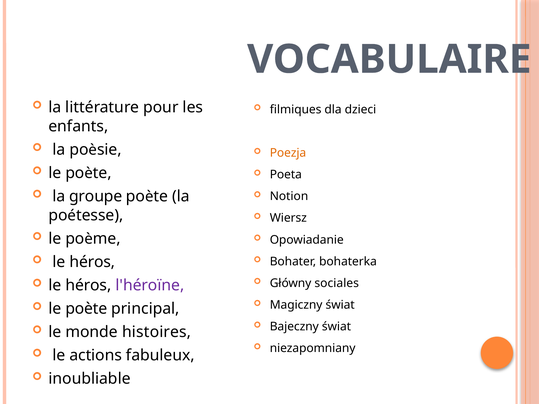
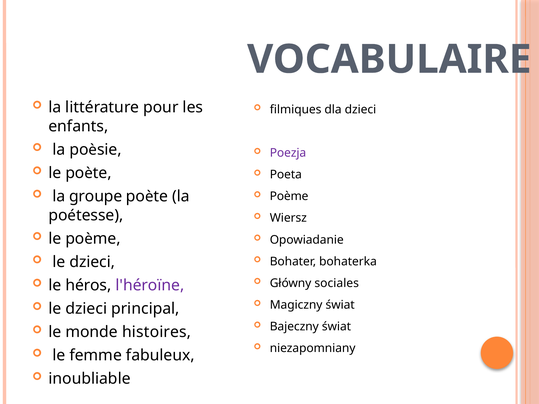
Poezja colour: orange -> purple
Notion at (289, 196): Notion -> Poème
héros at (92, 262): héros -> dzieci
poète at (86, 309): poète -> dzieci
actions: actions -> femme
